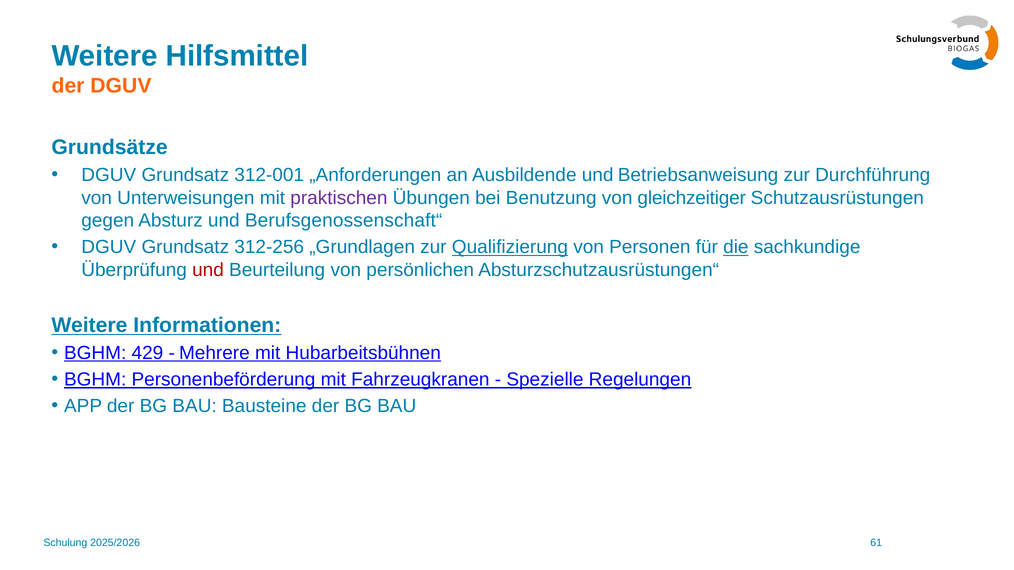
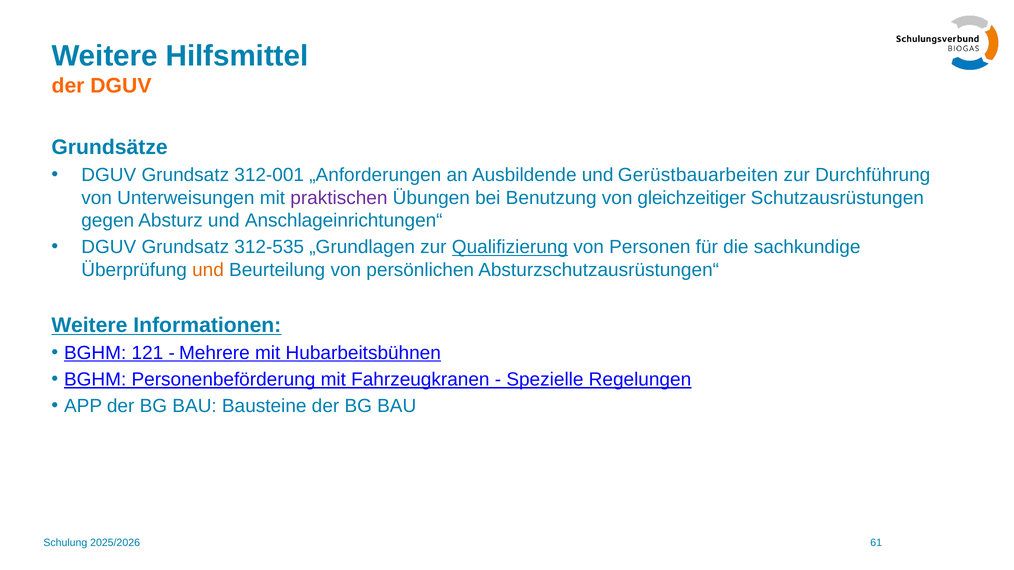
Betriebsanweisung: Betriebsanweisung -> Gerüstbauarbeiten
Berufsgenossenschaft“: Berufsgenossenschaft“ -> Anschlageinrichtungen“
312-256: 312-256 -> 312-535
die underline: present -> none
und at (208, 270) colour: red -> orange
429: 429 -> 121
